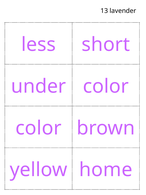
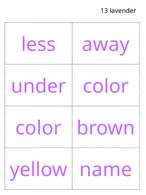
short: short -> away
home: home -> name
